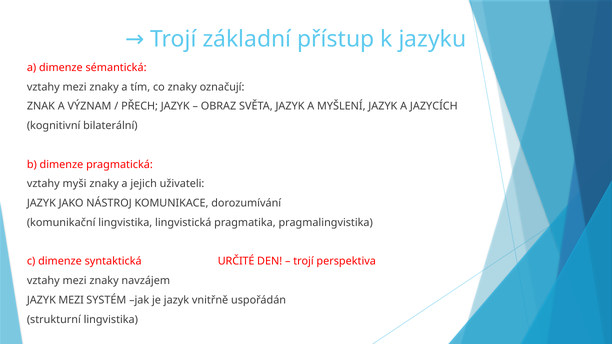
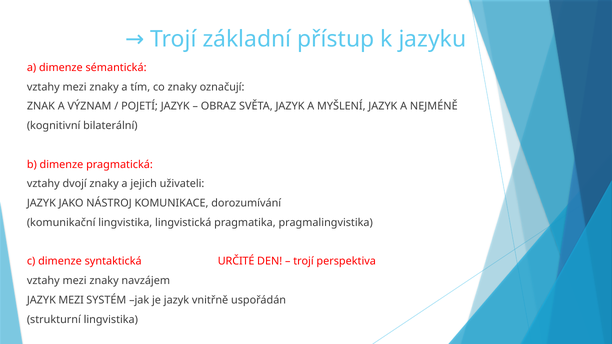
PŘECH: PŘECH -> POJETÍ
JAZYCÍCH: JAZYCÍCH -> NEJMÉNĚ
myši: myši -> dvojí
